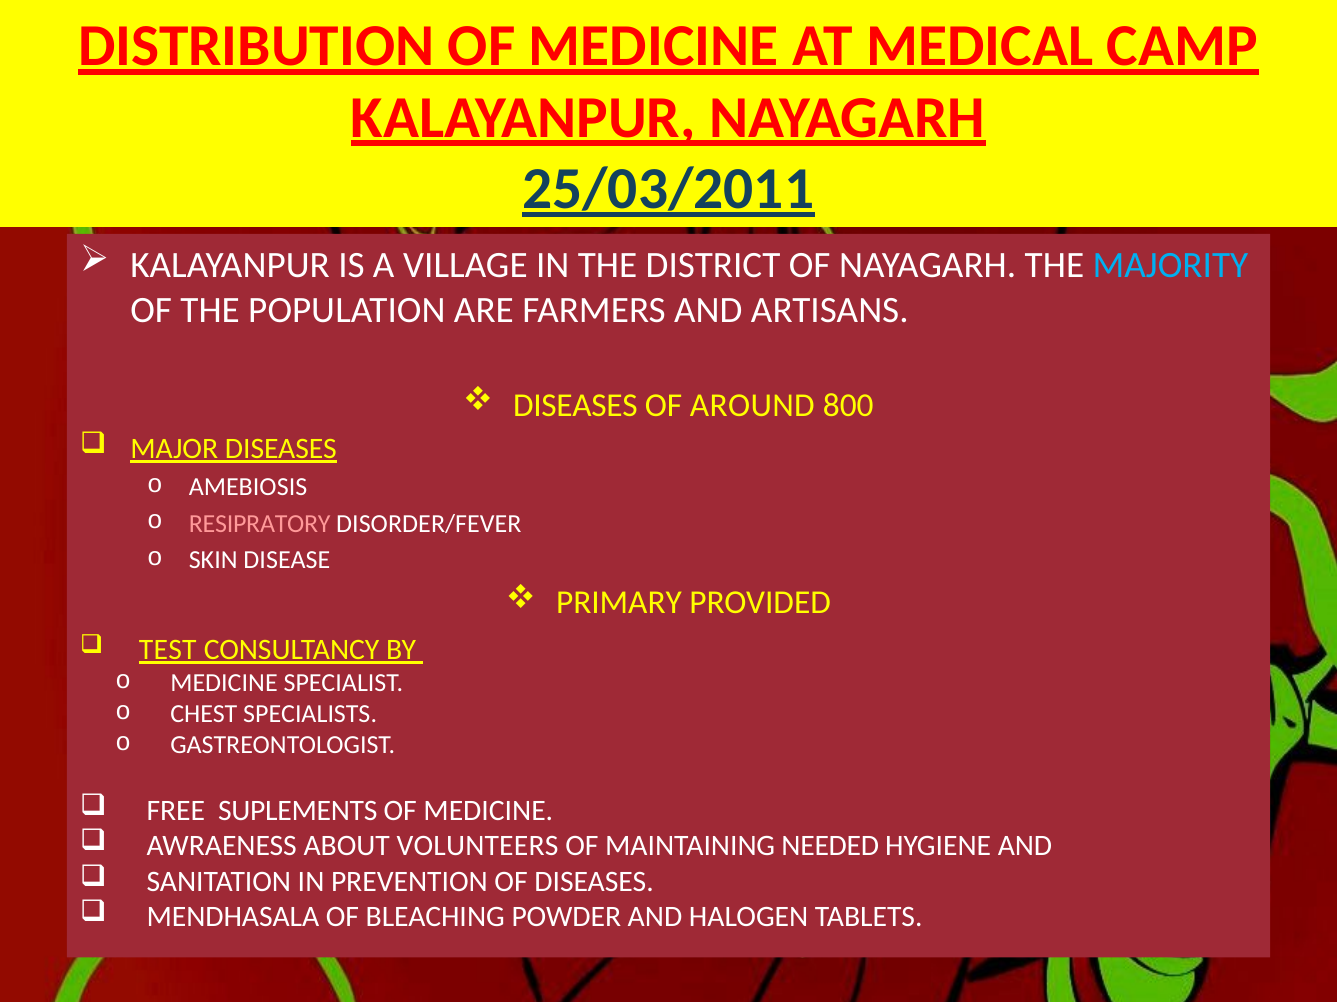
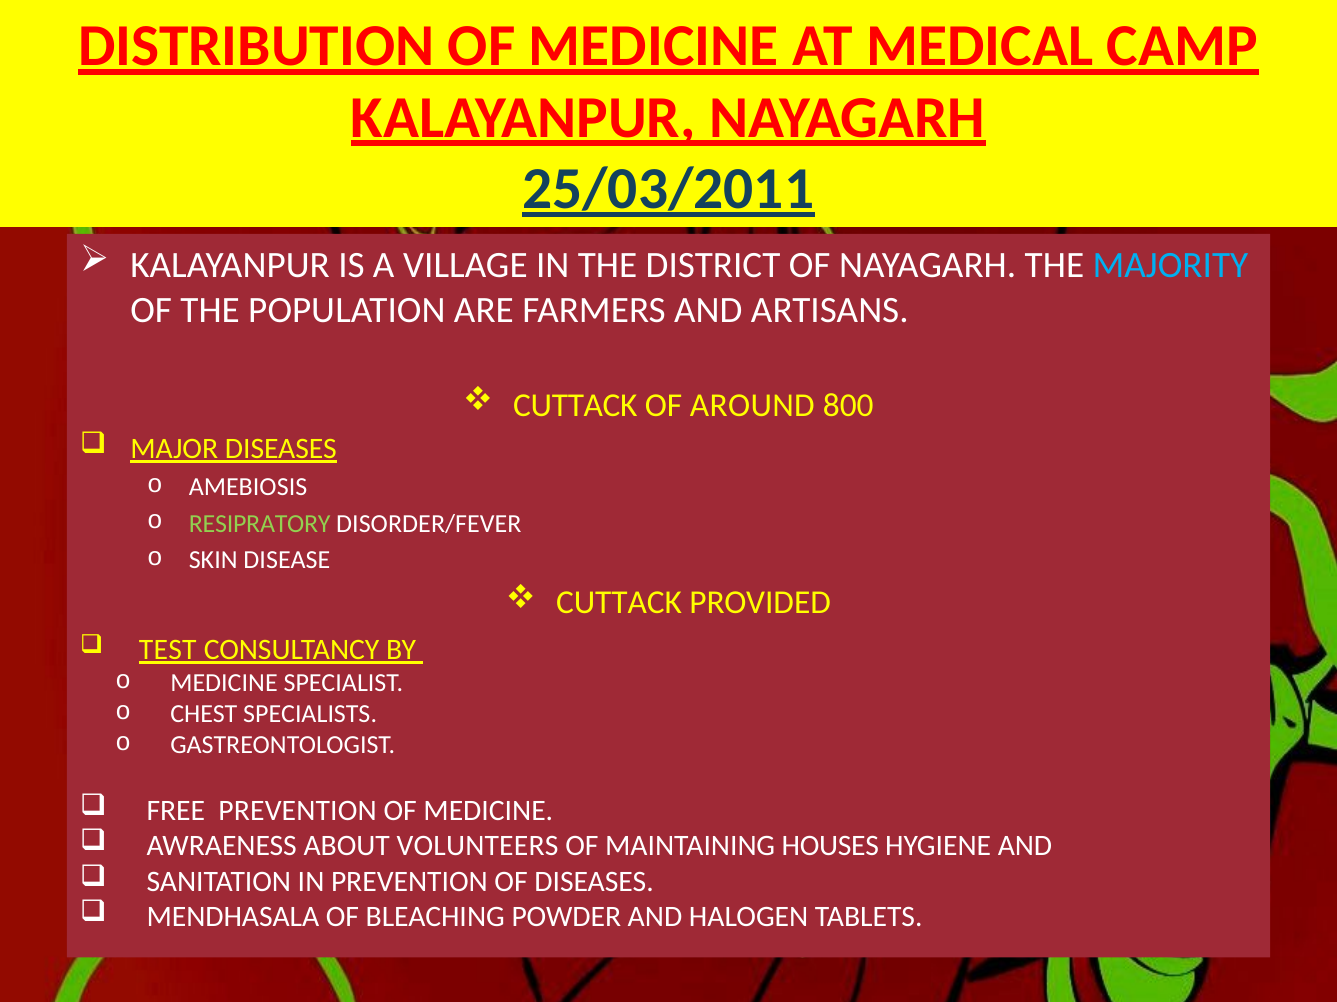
DISEASES at (575, 406): DISEASES -> CUTTACK
RESIPRATORY colour: pink -> light green
PRIMARY at (619, 603): PRIMARY -> CUTTACK
FREE SUPLEMENTS: SUPLEMENTS -> PREVENTION
NEEDED: NEEDED -> HOUSES
